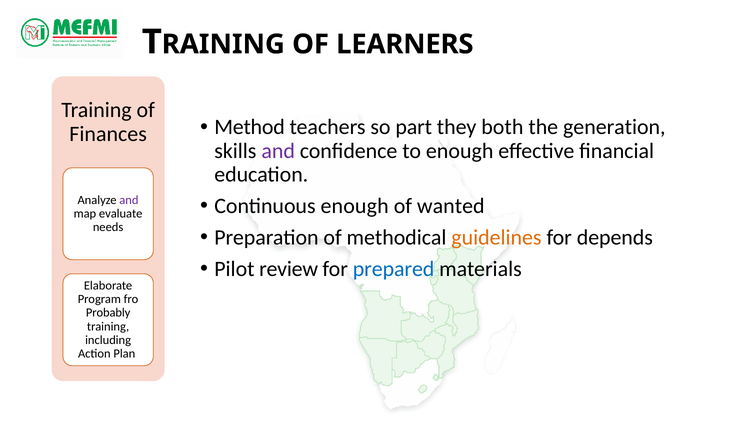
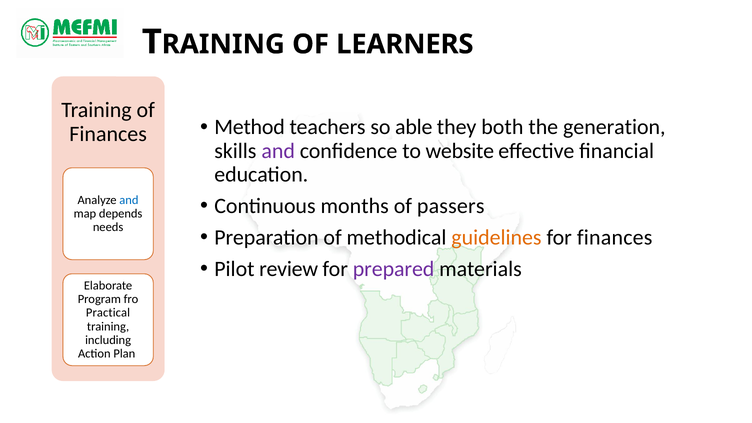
part: part -> able
to enough: enough -> website
and at (129, 200) colour: purple -> blue
Continuous enough: enough -> months
wanted: wanted -> passers
evaluate: evaluate -> depends
for depends: depends -> finances
prepared colour: blue -> purple
Probably: Probably -> Practical
